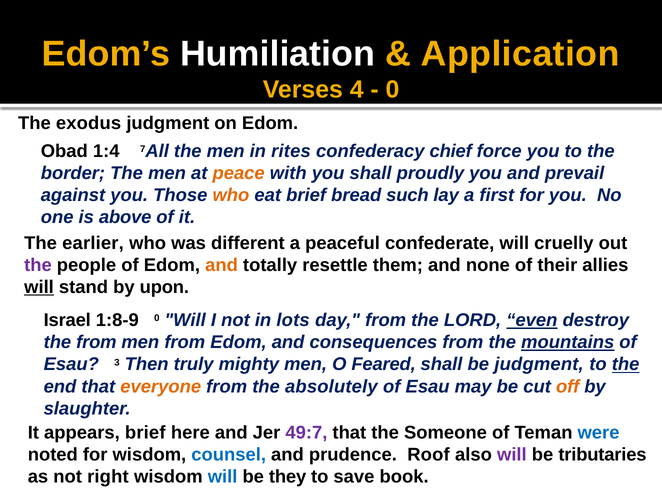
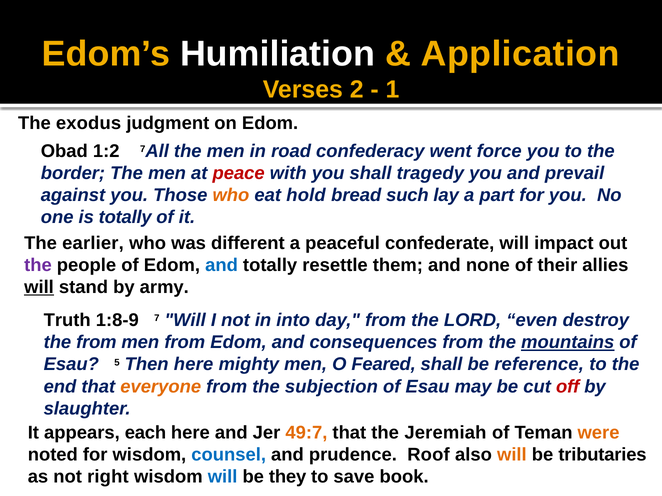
4: 4 -> 2
0 at (393, 89): 0 -> 1
1:4: 1:4 -> 1:2
rites: rites -> road
chief: chief -> went
peace colour: orange -> red
proudly: proudly -> tragedy
eat brief: brief -> hold
first: first -> part
is above: above -> totally
cruelly: cruelly -> impact
and at (222, 265) colour: orange -> blue
upon: upon -> army
Israel: Israel -> Truth
1:8-9 0: 0 -> 7
lots: lots -> into
even underline: present -> none
3: 3 -> 5
Then truly: truly -> here
be judgment: judgment -> reference
the at (626, 365) underline: present -> none
absolutely: absolutely -> subjection
off colour: orange -> red
appears brief: brief -> each
49:7 colour: purple -> orange
Someone: Someone -> Jeremiah
were colour: blue -> orange
will at (512, 455) colour: purple -> orange
